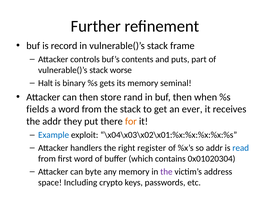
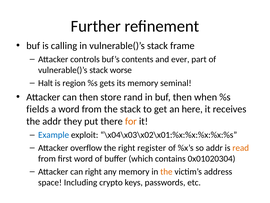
record: record -> calling
puts: puts -> ever
binary: binary -> region
ever: ever -> here
handlers: handlers -> overflow
read colour: blue -> orange
can byte: byte -> right
the at (166, 171) colour: purple -> orange
